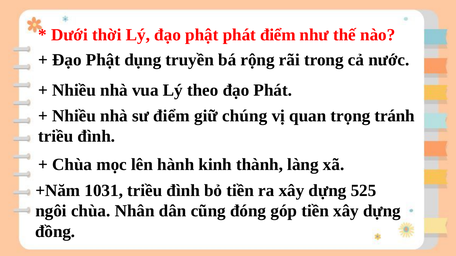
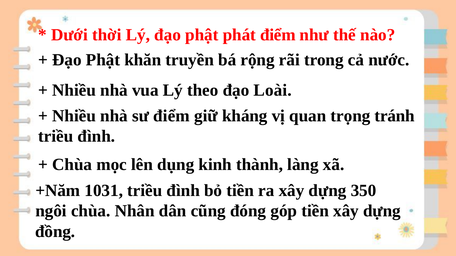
dụng: dụng -> khăn
đạo Phát: Phát -> Loài
chúng: chúng -> kháng
hành: hành -> dụng
525: 525 -> 350
